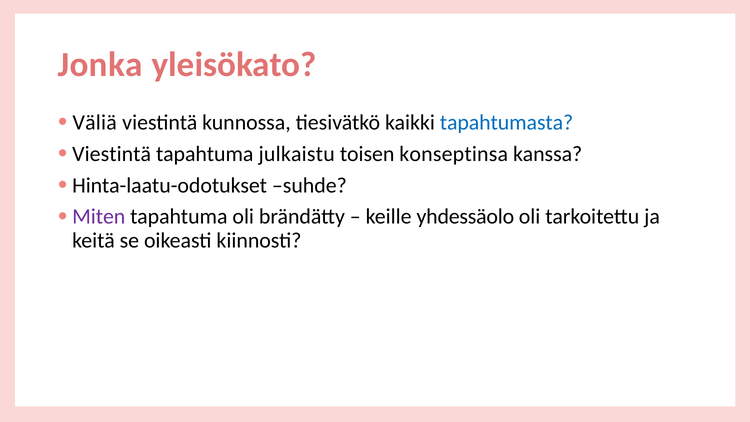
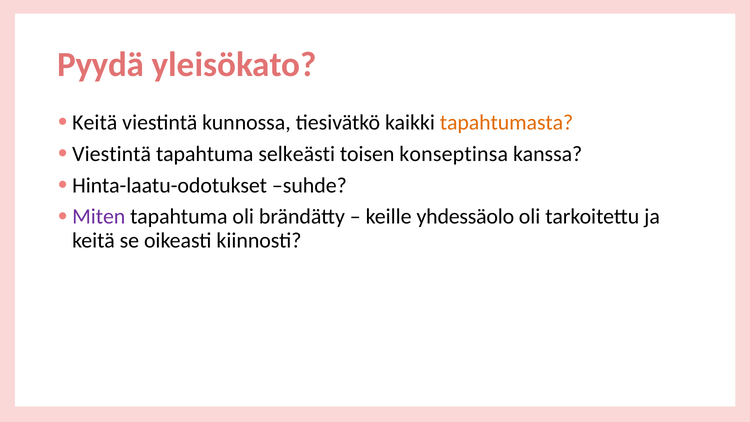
Jonka: Jonka -> Pyydä
Väliä at (95, 122): Väliä -> Keitä
tapahtumasta colour: blue -> orange
julkaistu: julkaistu -> selkeästi
